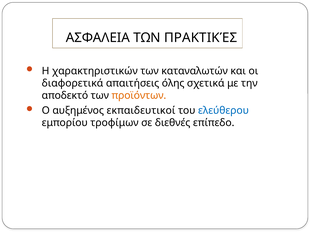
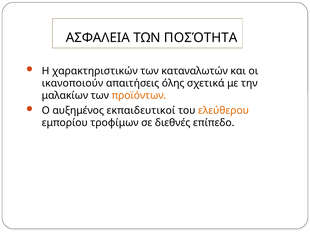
ΠΡΑΚΤΙΚΈΣ: ΠΡΑΚΤΙΚΈΣ -> ΠΟΣΌΤΗΤΑ
διαφορετικά: διαφορετικά -> ικανοποιούν
αποδεκτό: αποδεκτό -> μαλακίων
ελεύθερου colour: blue -> orange
